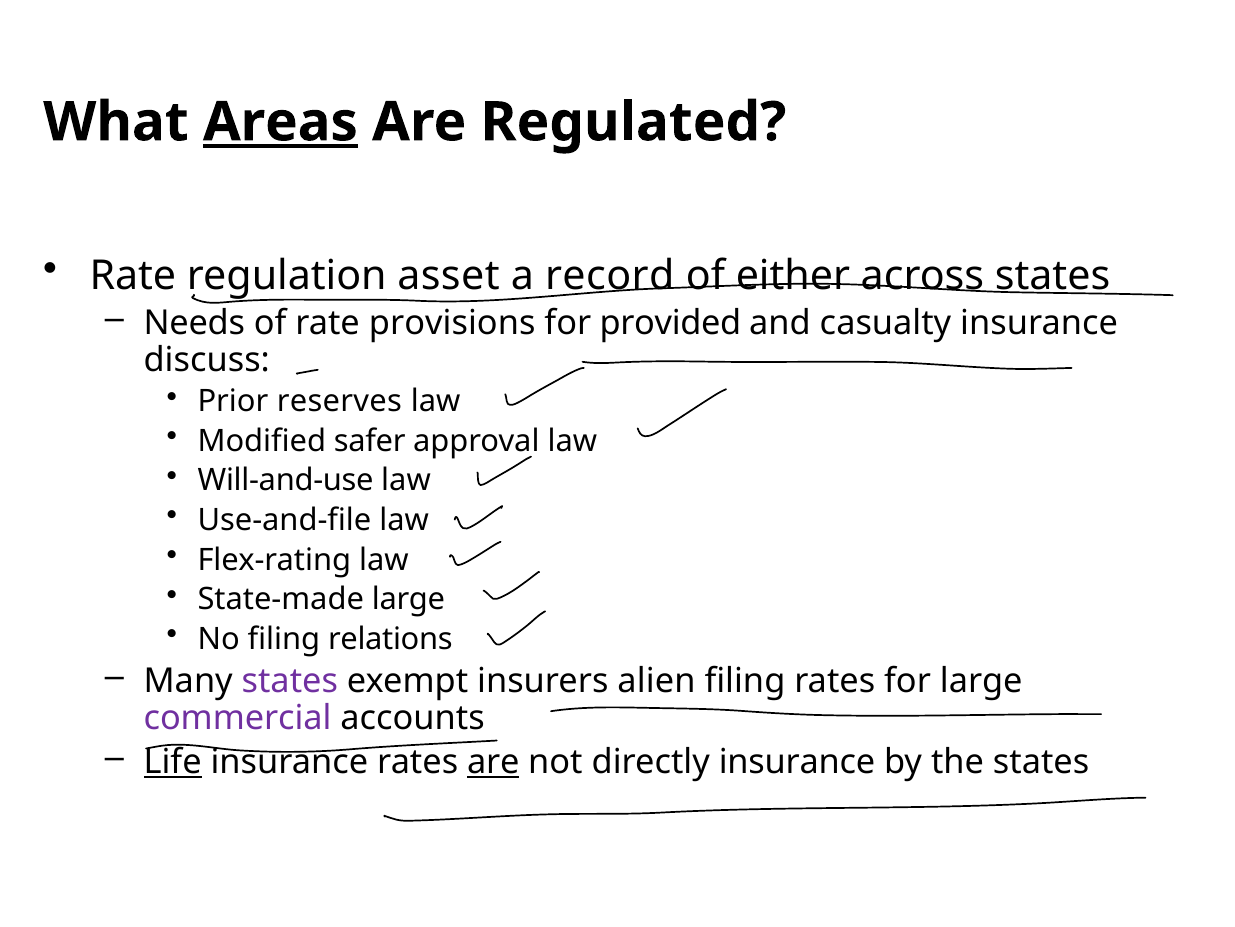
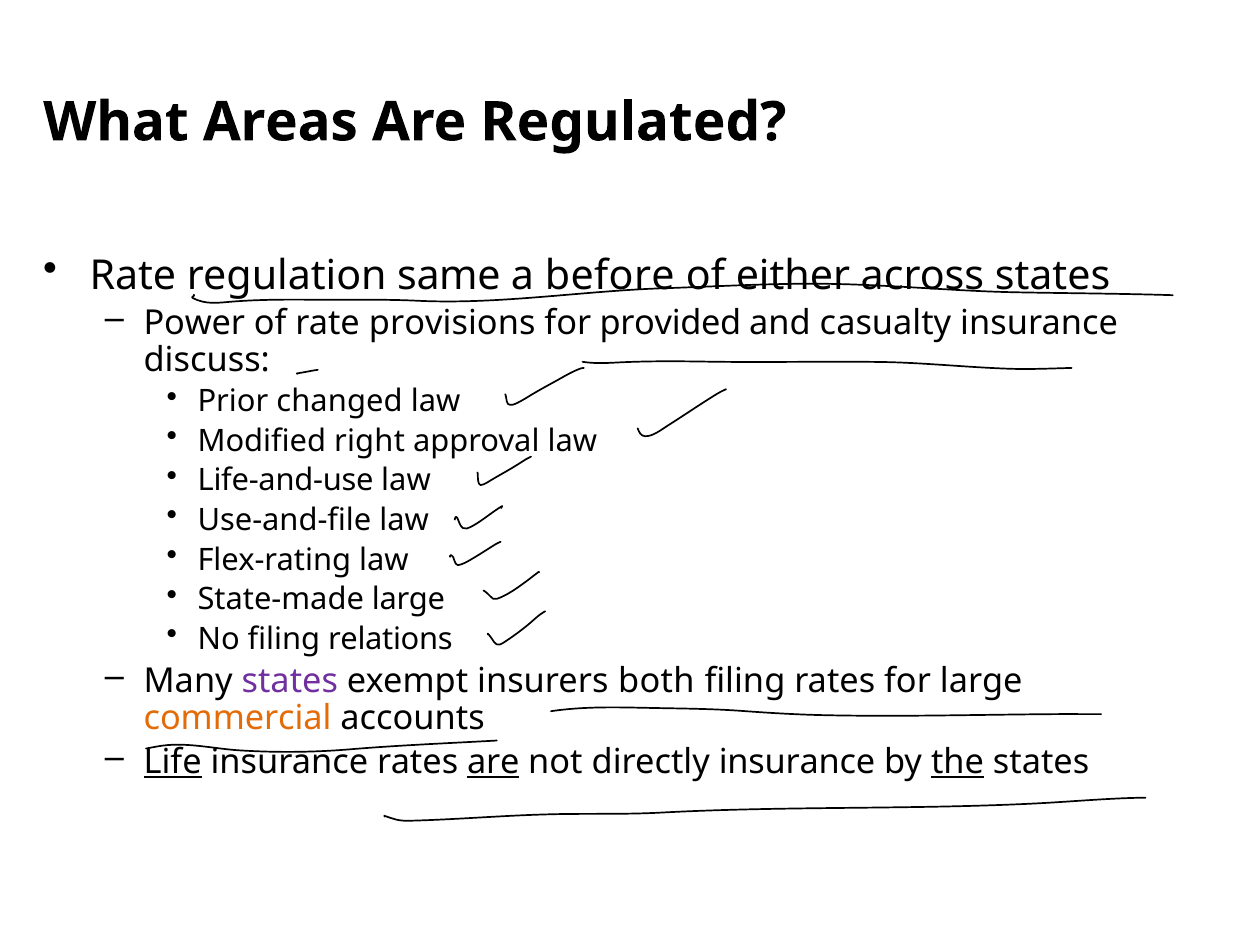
Areas underline: present -> none
asset: asset -> same
record: record -> before
Needs: Needs -> Power
reserves: reserves -> changed
safer: safer -> right
Will-and-use: Will-and-use -> Life-and-use
alien: alien -> both
commercial colour: purple -> orange
the underline: none -> present
